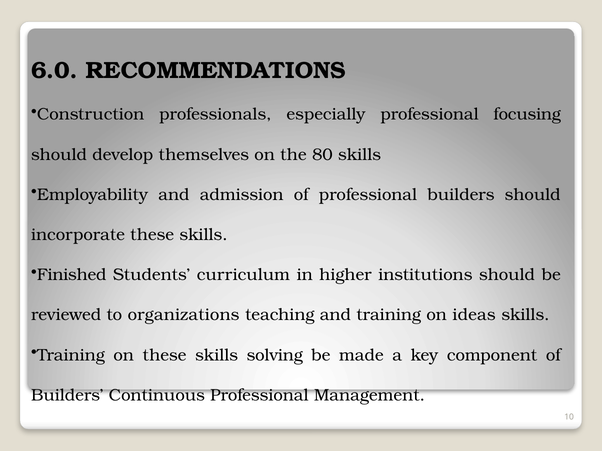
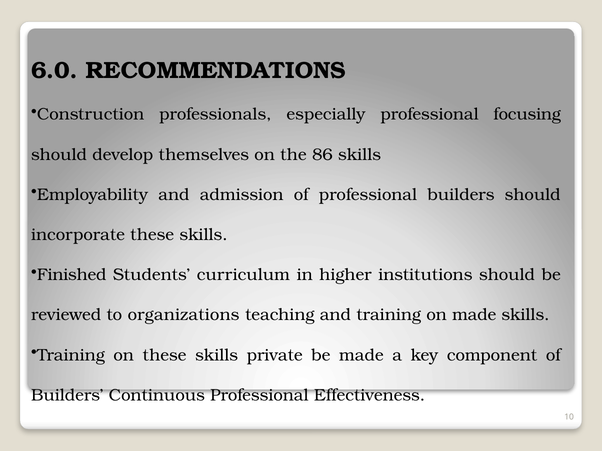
80: 80 -> 86
on ideas: ideas -> made
solving: solving -> private
Management: Management -> Effectiveness
